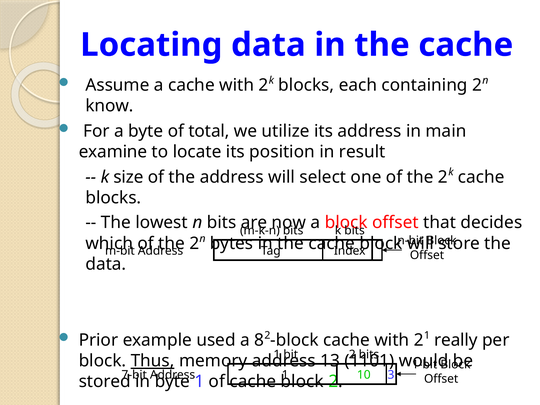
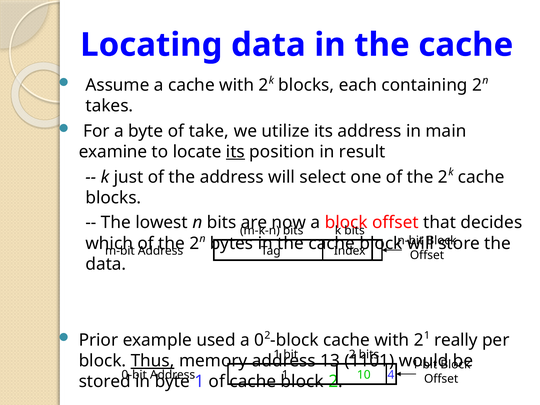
know: know -> takes
total: total -> take
its at (235, 152) underline: none -> present
size: size -> just
8: 8 -> 0
7-bit: 7-bit -> 0-bit
3: 3 -> 4
